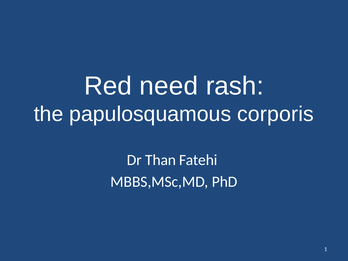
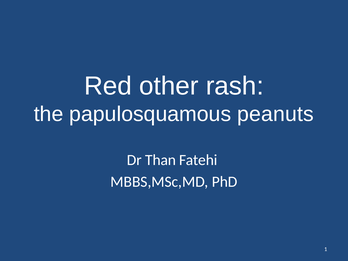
need: need -> other
corporis: corporis -> peanuts
